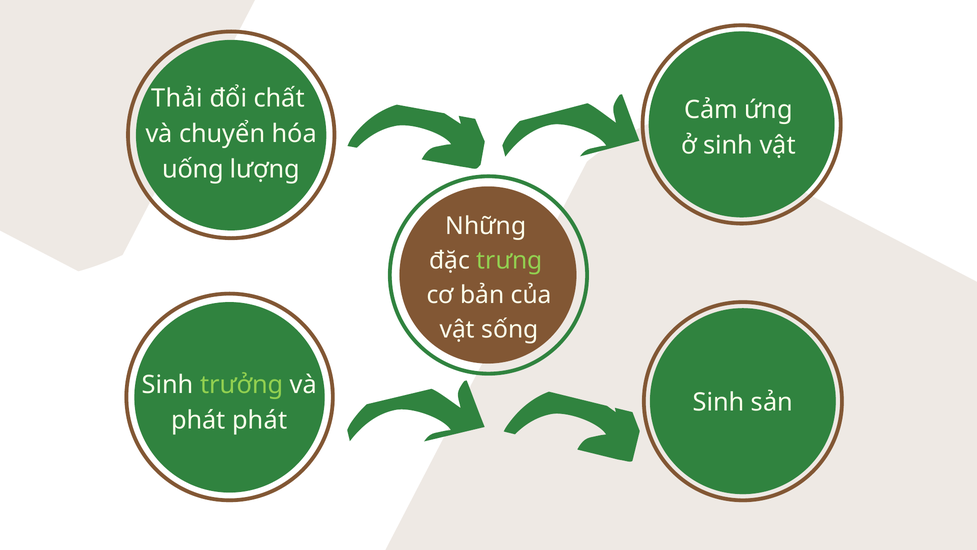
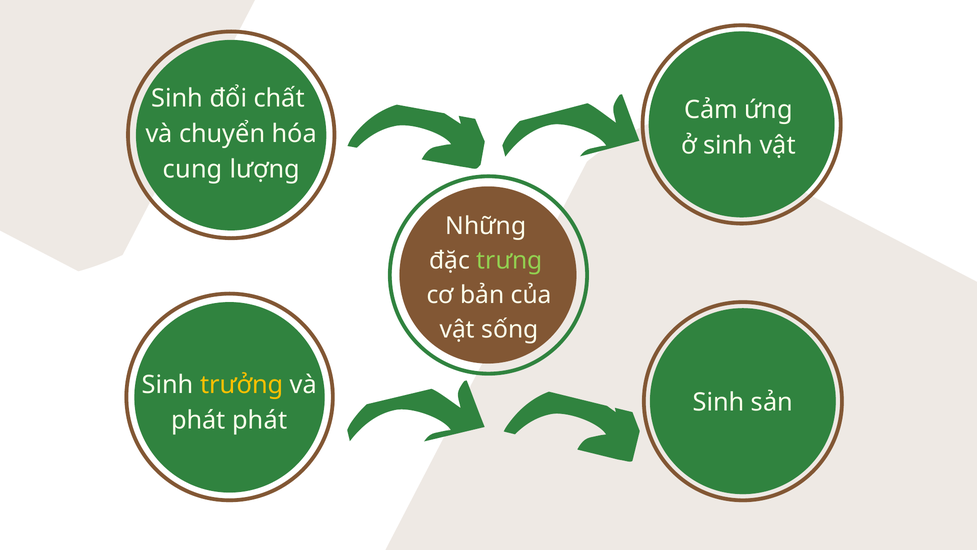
Thải at (177, 98): Thải -> Sinh
uống: uống -> cung
trưởng colour: light green -> yellow
